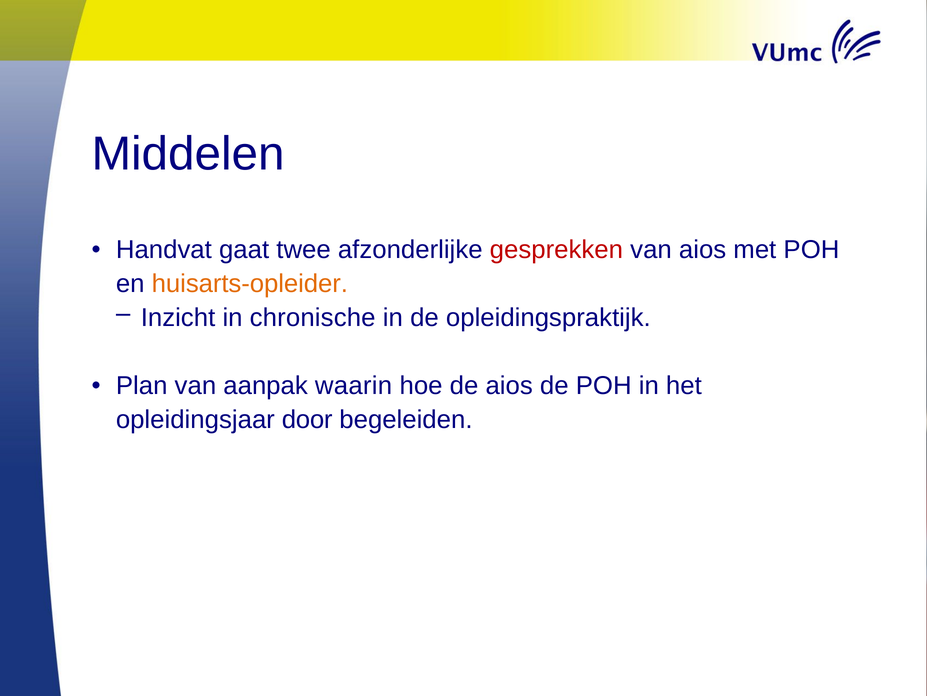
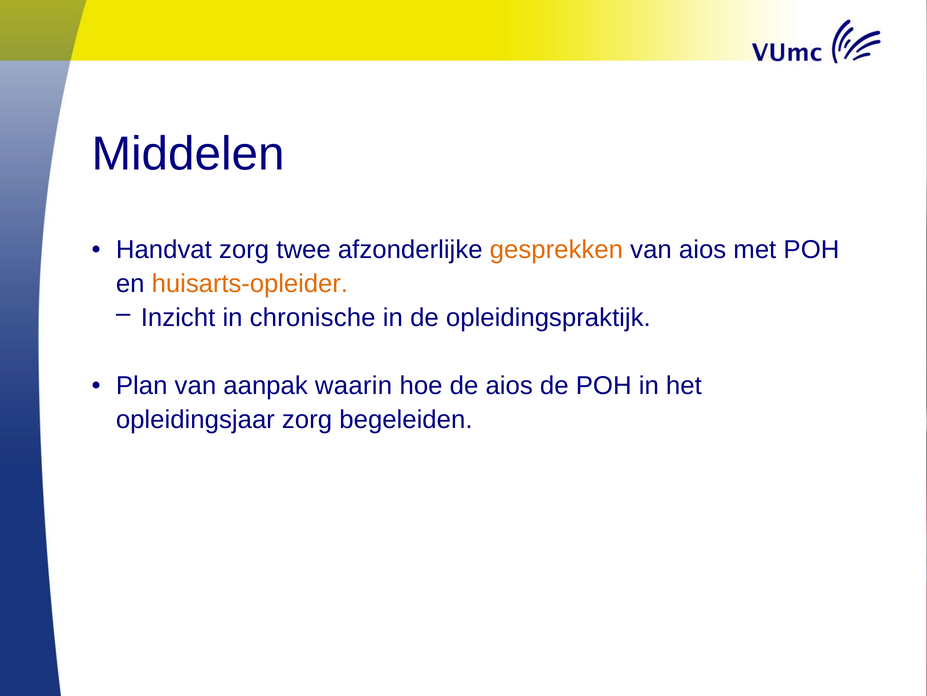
Handvat gaat: gaat -> zorg
gesprekken colour: red -> orange
opleidingsjaar door: door -> zorg
